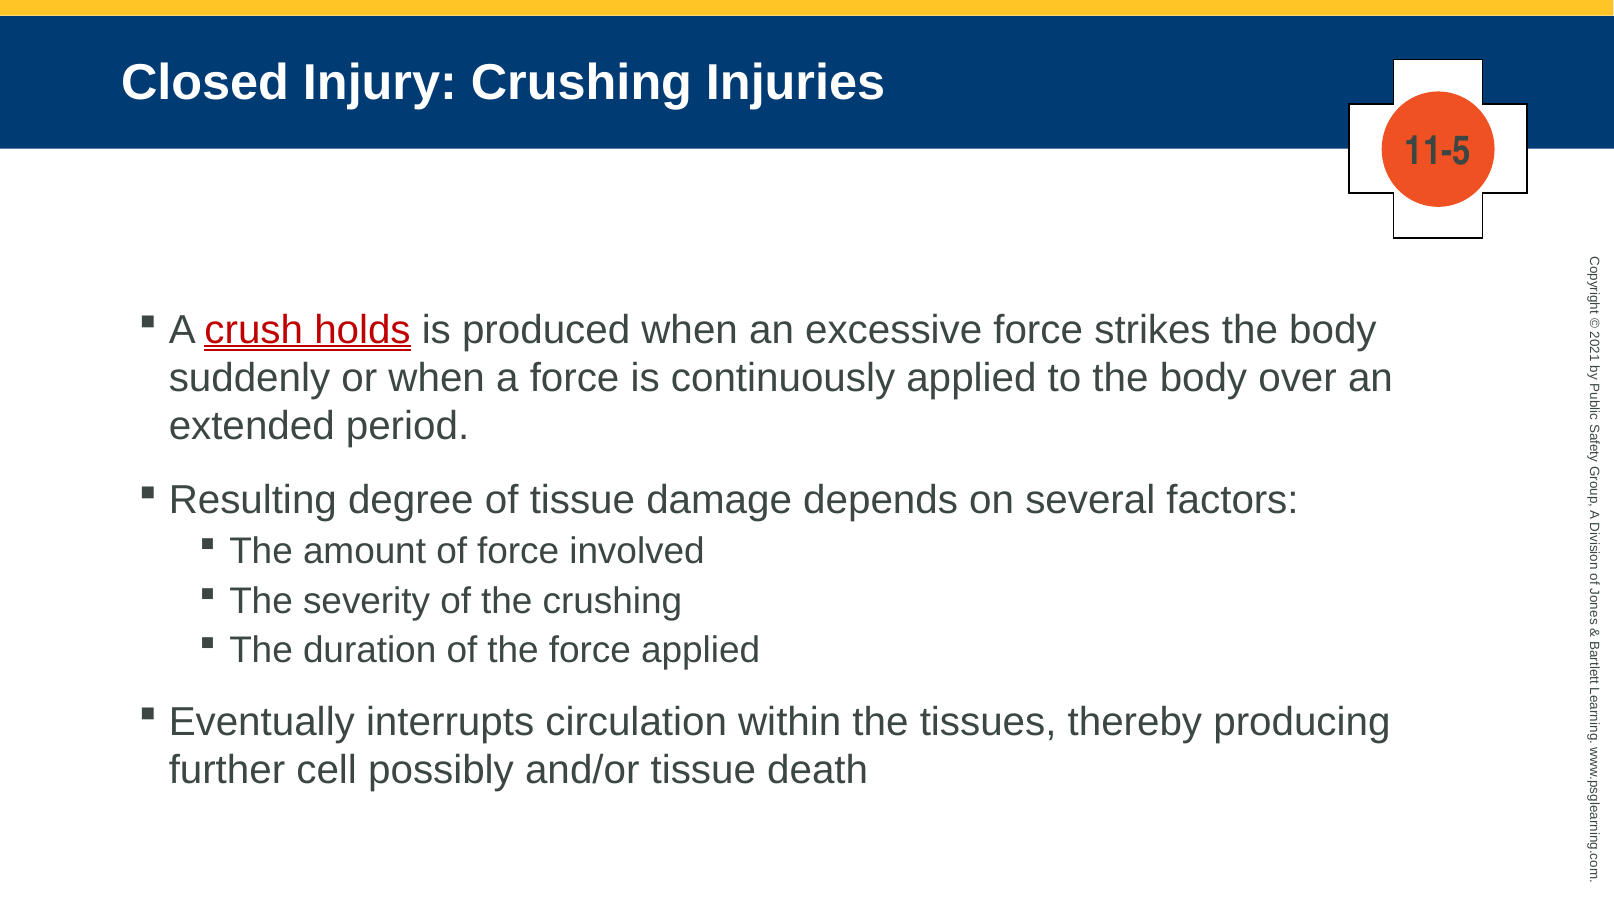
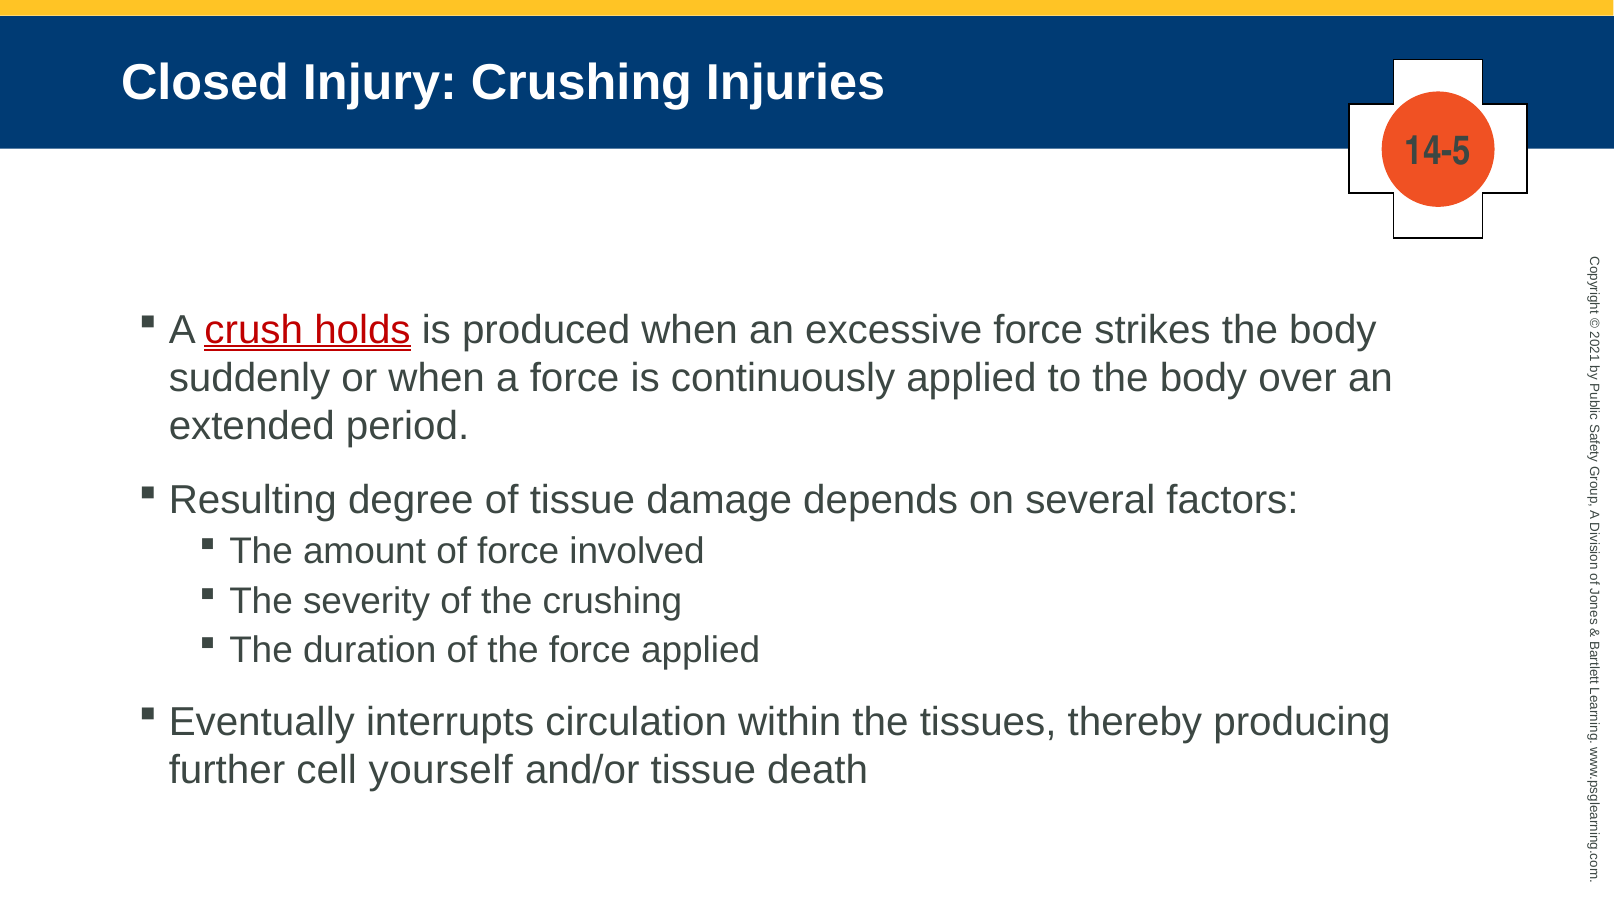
11-5: 11-5 -> 14-5
possibly: possibly -> yourself
